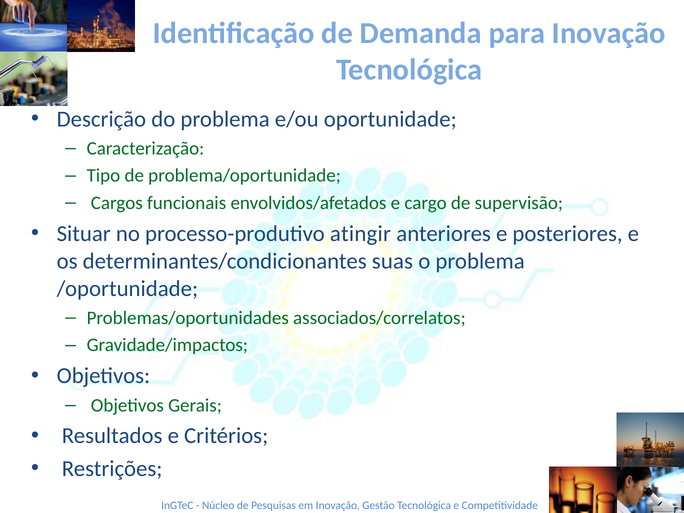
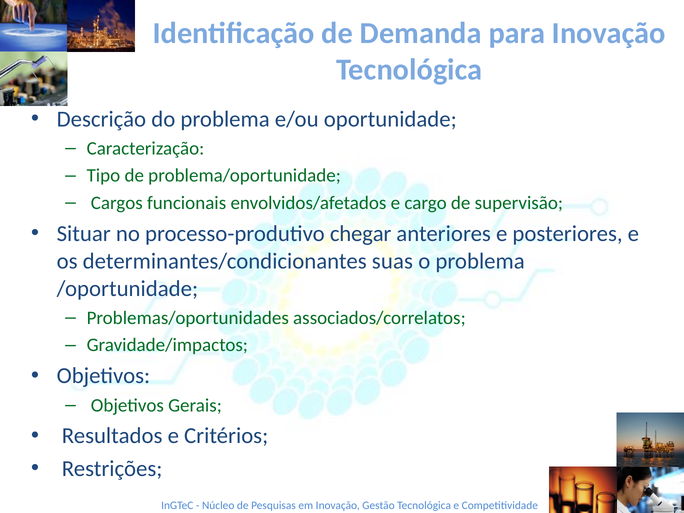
atingir: atingir -> chegar
